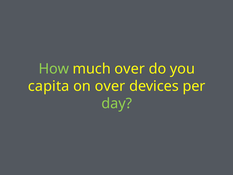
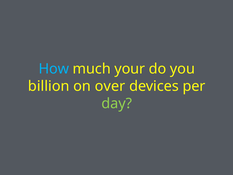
How colour: light green -> light blue
much over: over -> your
capita: capita -> billion
